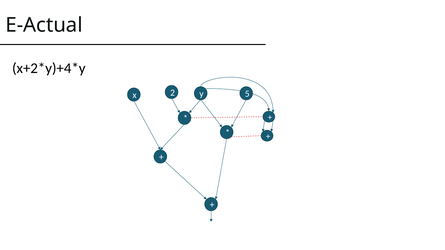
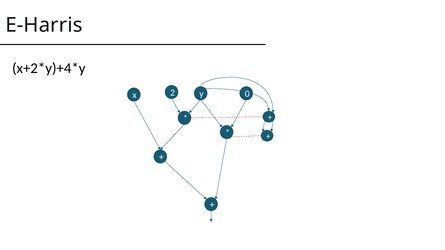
E-Actual: E-Actual -> E-Harris
5: 5 -> 0
